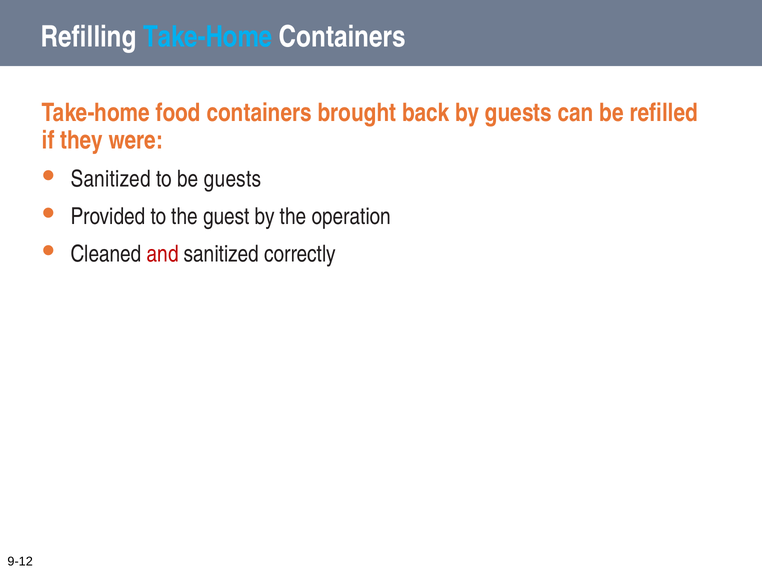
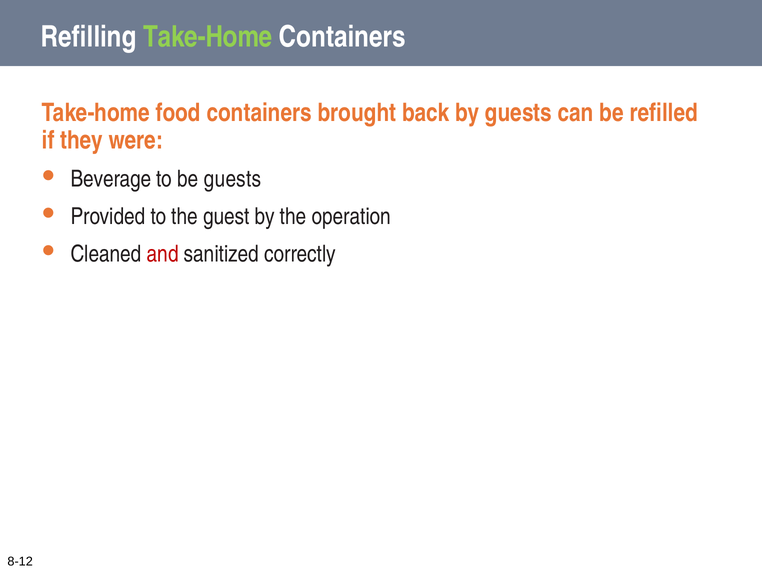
Take-Home at (208, 37) colour: light blue -> light green
Sanitized at (111, 179): Sanitized -> Beverage
9-12: 9-12 -> 8-12
